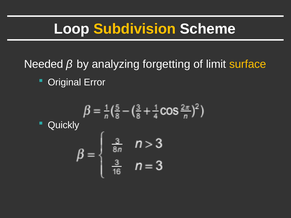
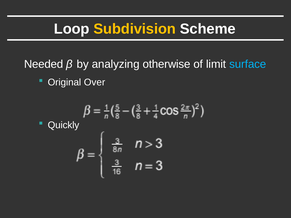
forgetting: forgetting -> otherwise
surface colour: yellow -> light blue
Error: Error -> Over
